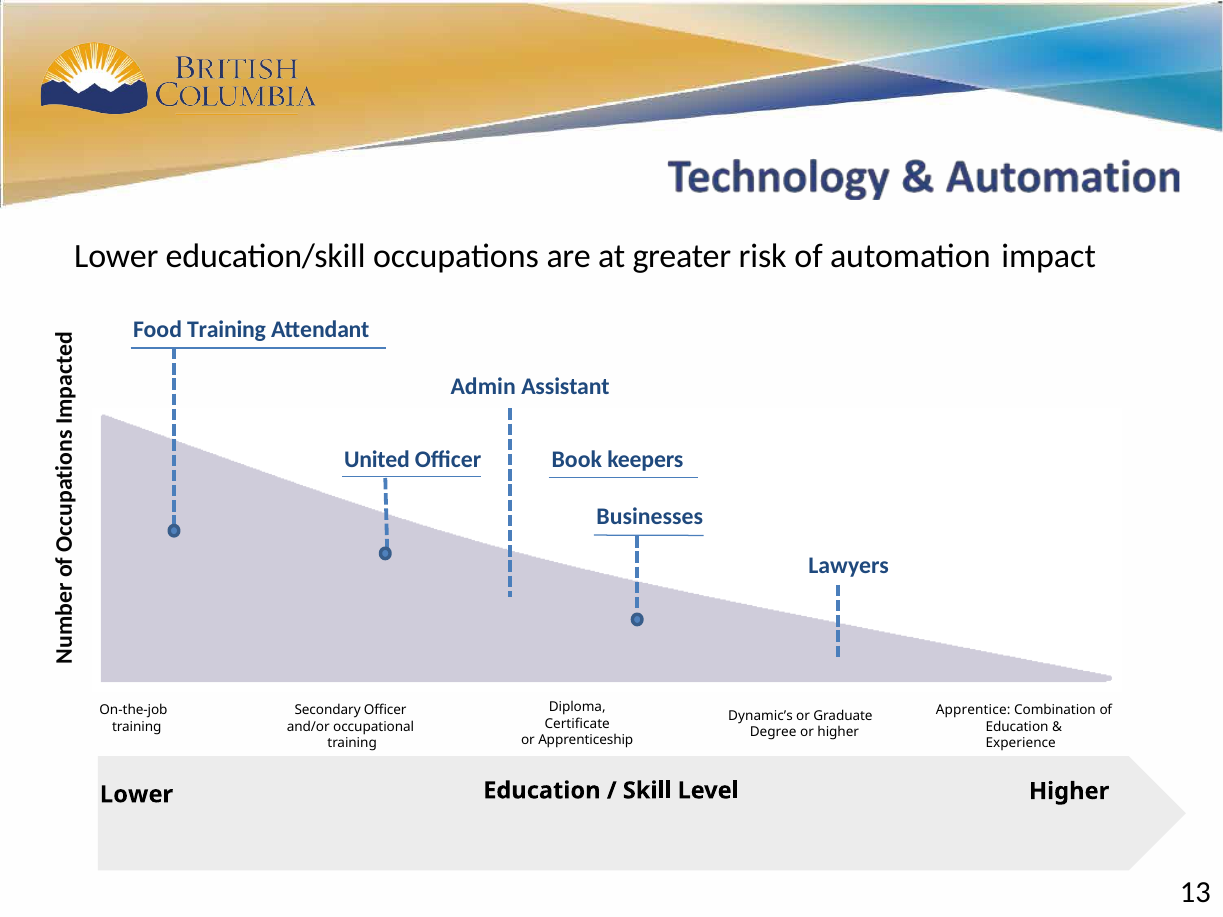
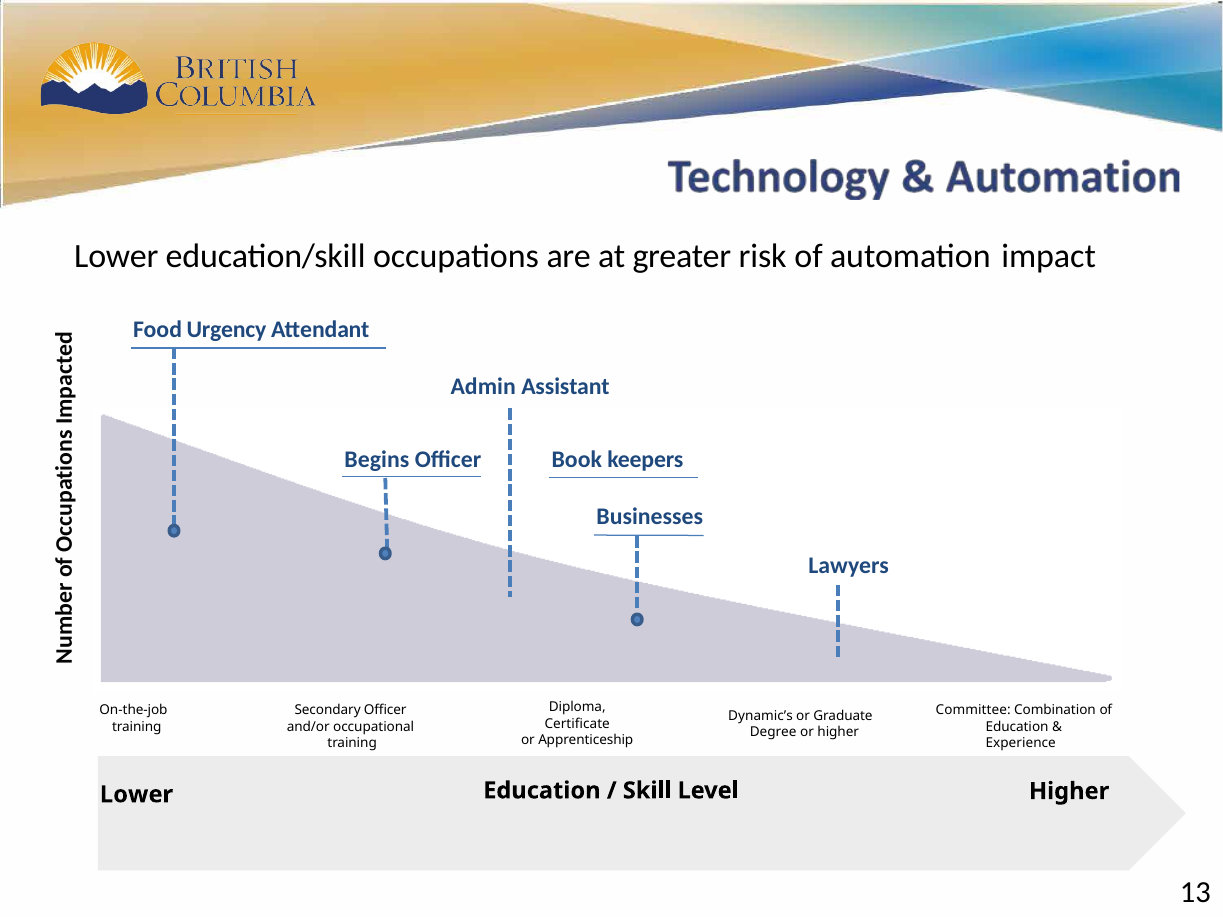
Food Training: Training -> Urgency
United: United -> Begins
Apprentice: Apprentice -> Committee
